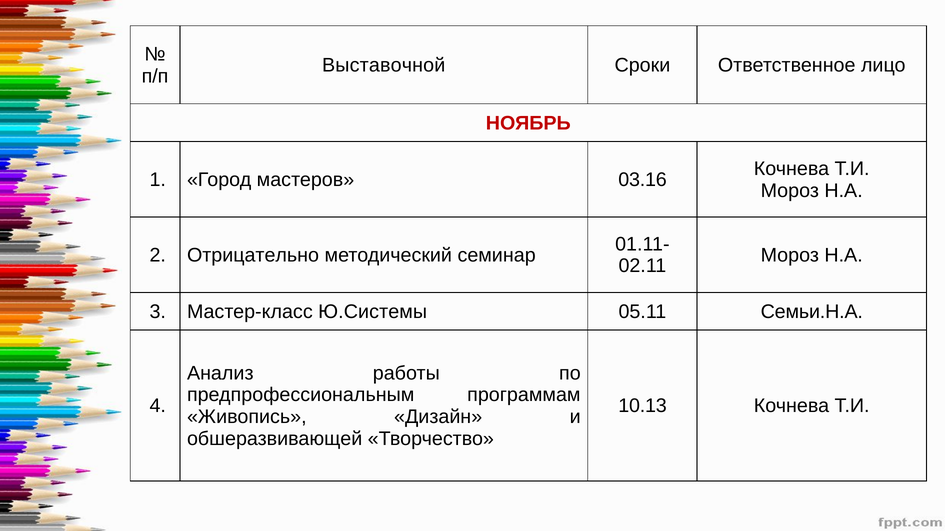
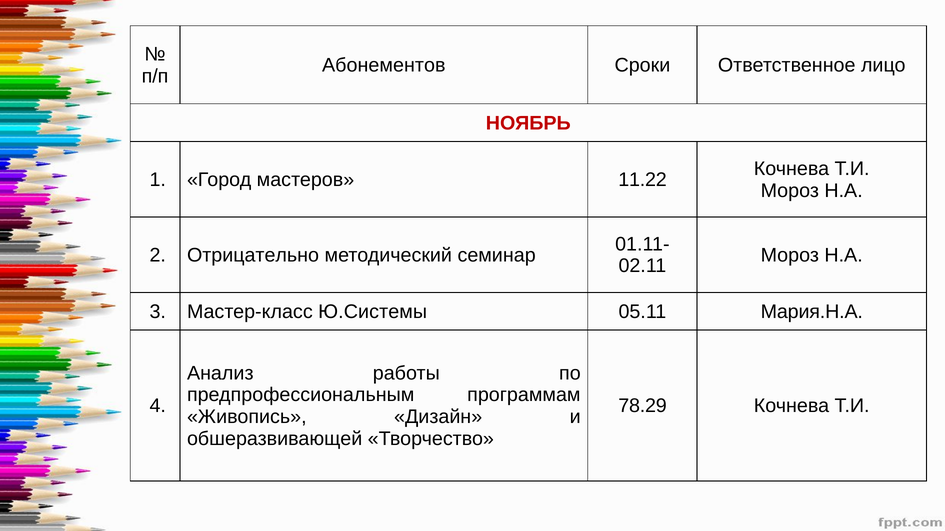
Выставочной: Выставочной -> Абонементов
03.16: 03.16 -> 11.22
Семьи.Н.А: Семьи.Н.А -> Мария.Н.А
10.13: 10.13 -> 78.29
